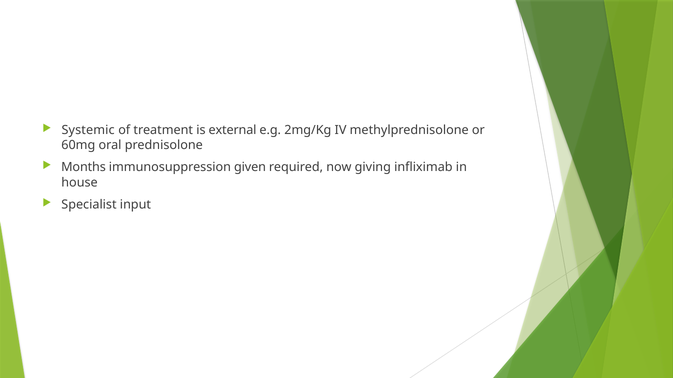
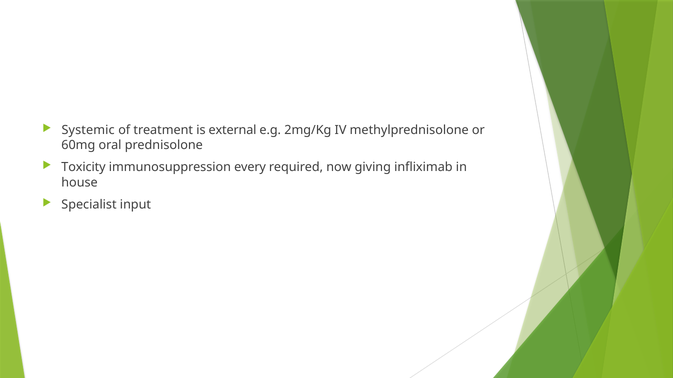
Months: Months -> Toxicity
given: given -> every
